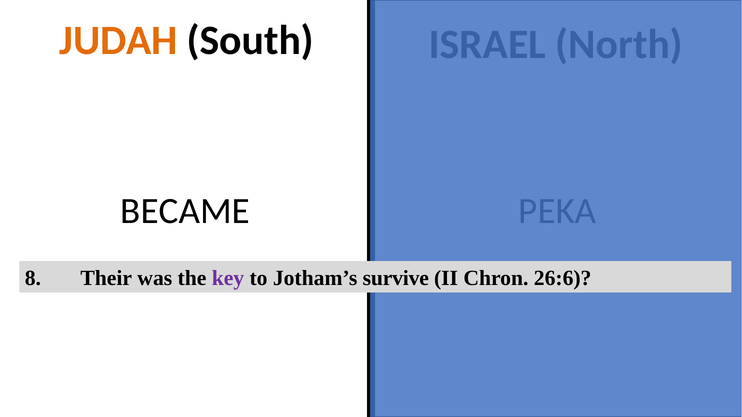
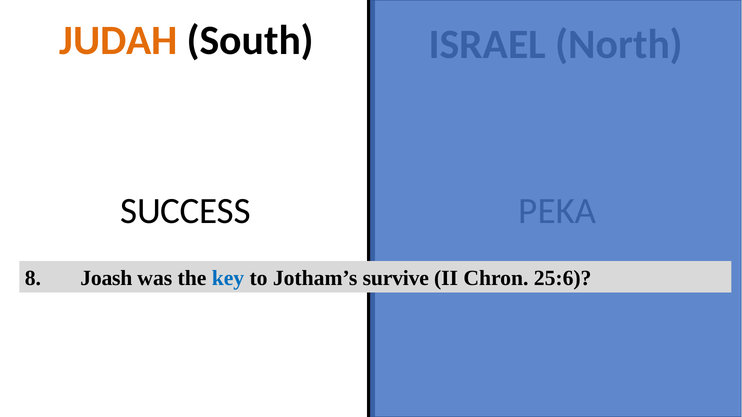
BECAME: BECAME -> SUCCESS
Their: Their -> Joash
key colour: purple -> blue
26:6: 26:6 -> 25:6
